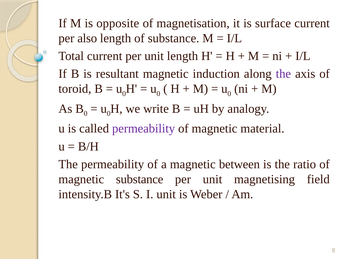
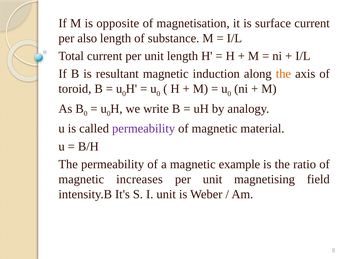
the at (283, 74) colour: purple -> orange
between: between -> example
magnetic substance: substance -> increases
